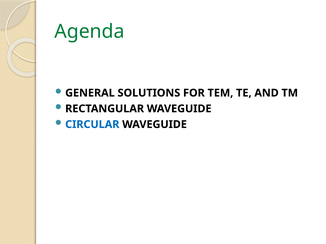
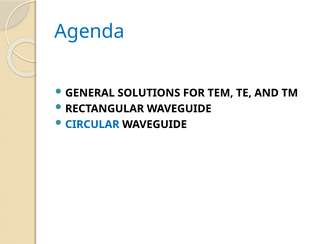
Agenda colour: green -> blue
